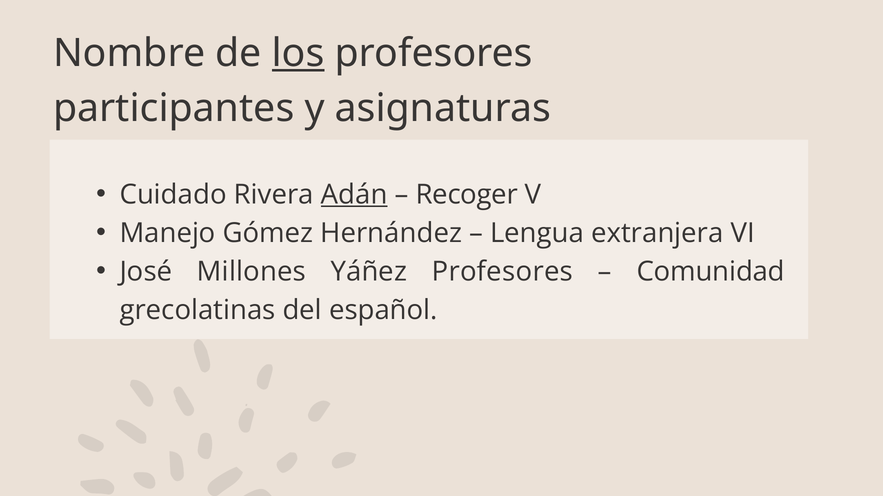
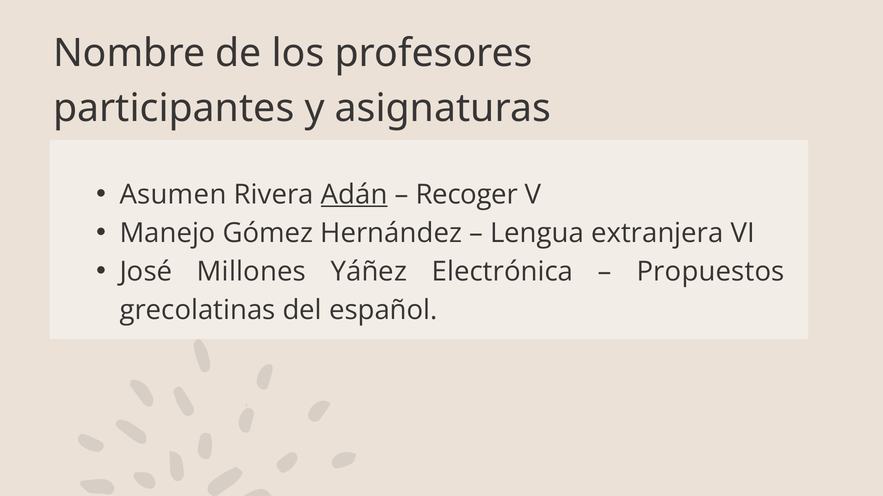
los underline: present -> none
Cuidado: Cuidado -> Asumen
Yáñez Profesores: Profesores -> Electrónica
Comunidad: Comunidad -> Propuestos
